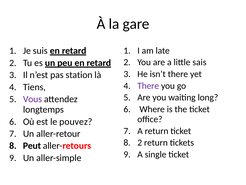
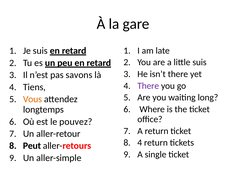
little sais: sais -> suis
station: station -> savons
Vous colour: purple -> orange
2 at (140, 142): 2 -> 4
